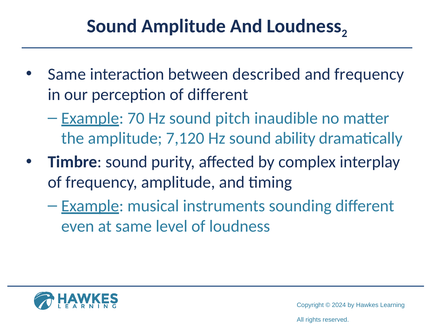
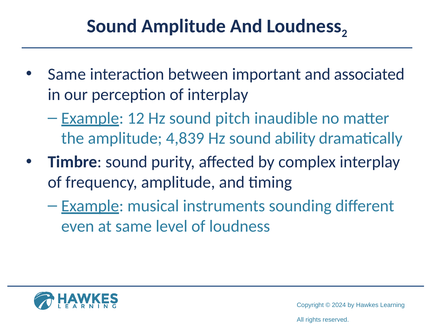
described: described -> important
and frequency: frequency -> associated
of different: different -> interplay
70: 70 -> 12
7,120: 7,120 -> 4,839
